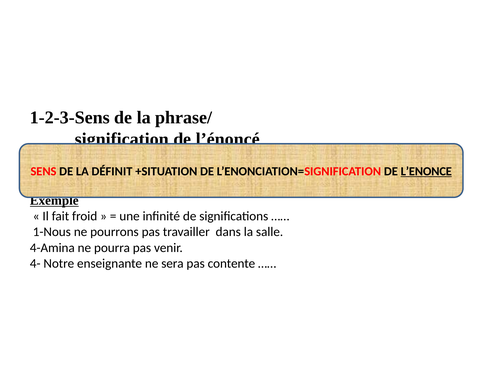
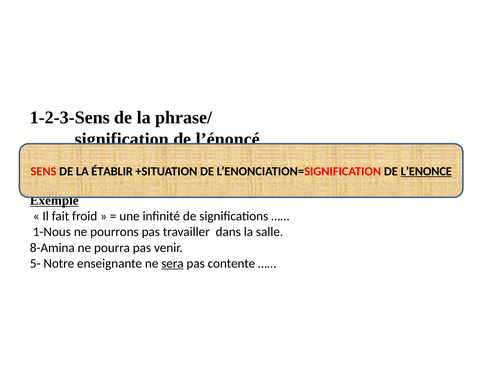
DÉFINIT: DÉFINIT -> ÉTABLIR
4-Amina: 4-Amina -> 8-Amina
4-: 4- -> 5-
sera underline: none -> present
